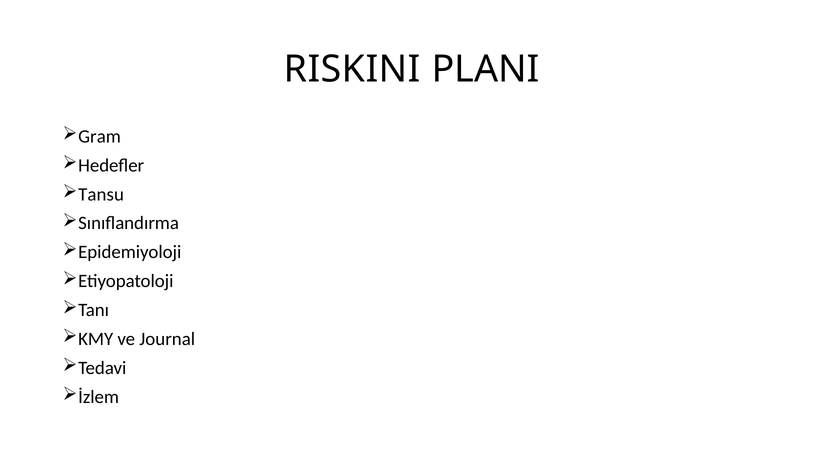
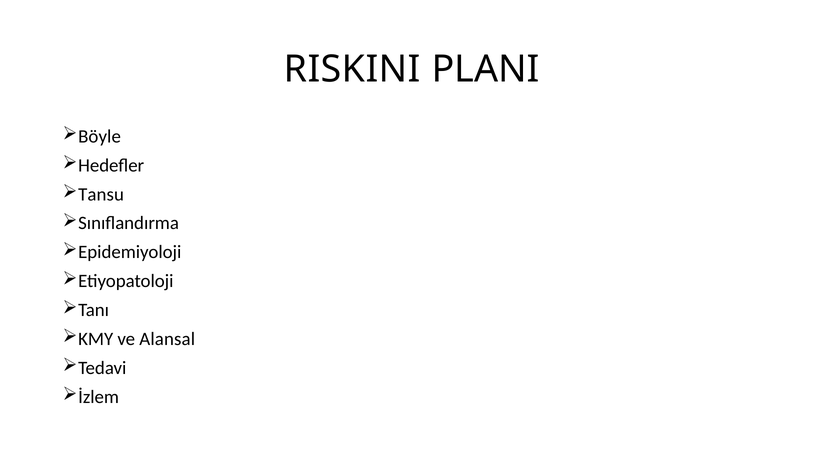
Gram: Gram -> Böyle
Journal: Journal -> Alansal
